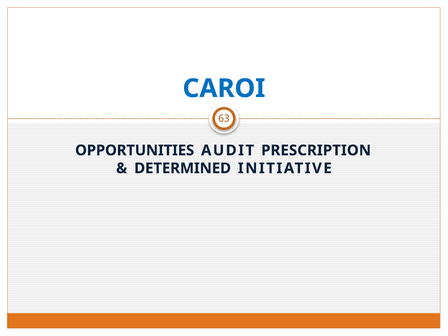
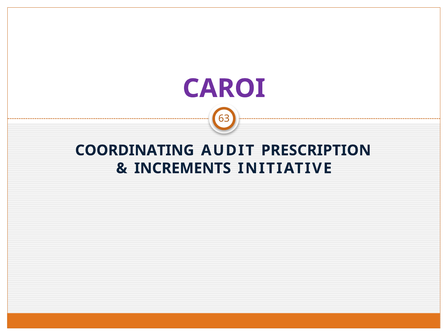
CAROI colour: blue -> purple
OPPORTUNITIES: OPPORTUNITIES -> COORDINATING
DETERMINED: DETERMINED -> INCREMENTS
